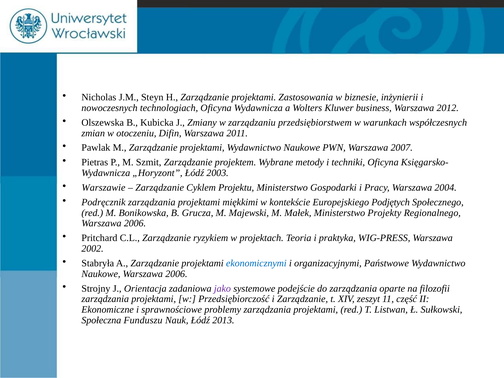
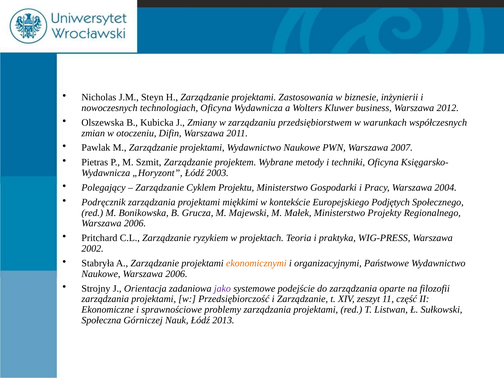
Warszawie: Warszawie -> Polegający
ekonomicznymi colour: blue -> orange
Funduszu: Funduszu -> Górniczej
